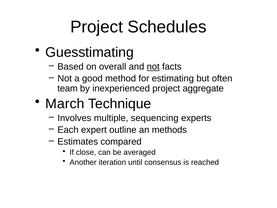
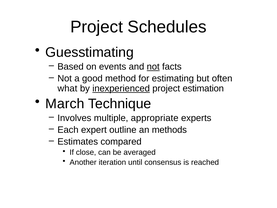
overall: overall -> events
team: team -> what
inexperienced underline: none -> present
aggregate: aggregate -> estimation
sequencing: sequencing -> appropriate
